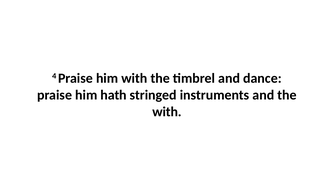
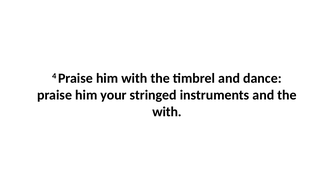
hath: hath -> your
